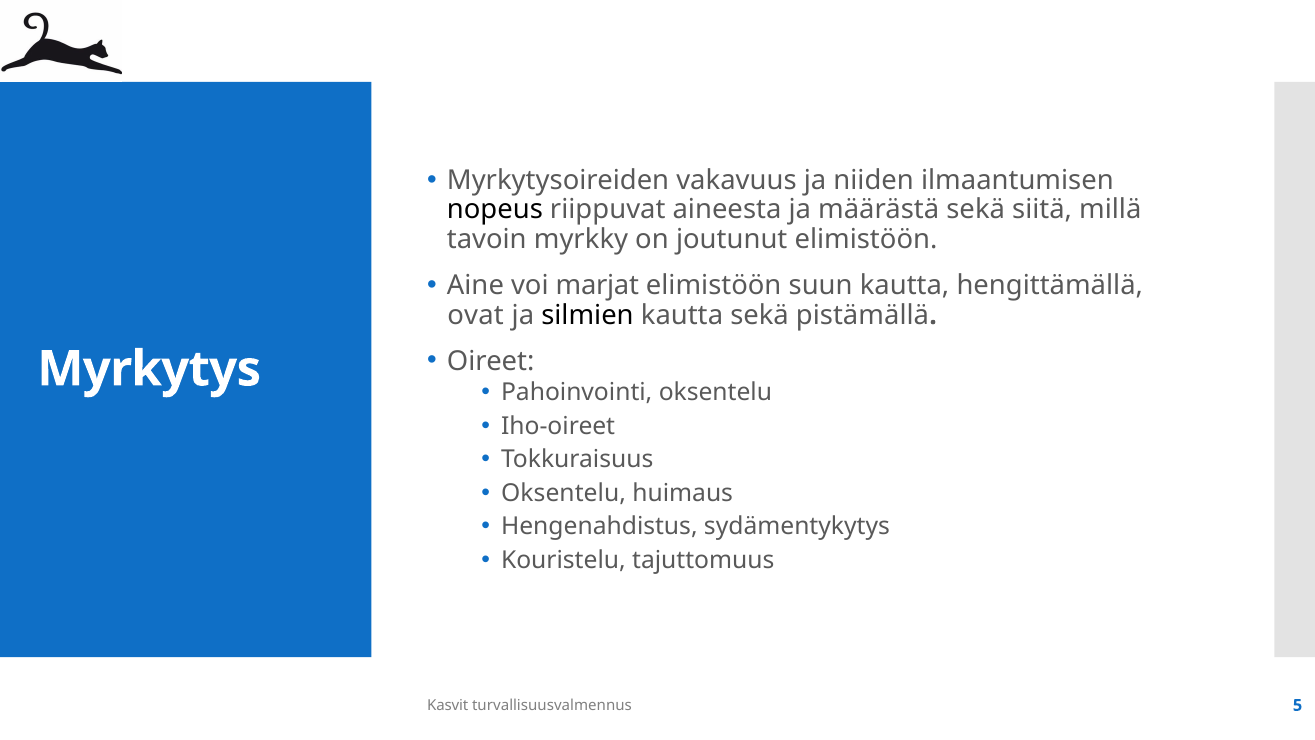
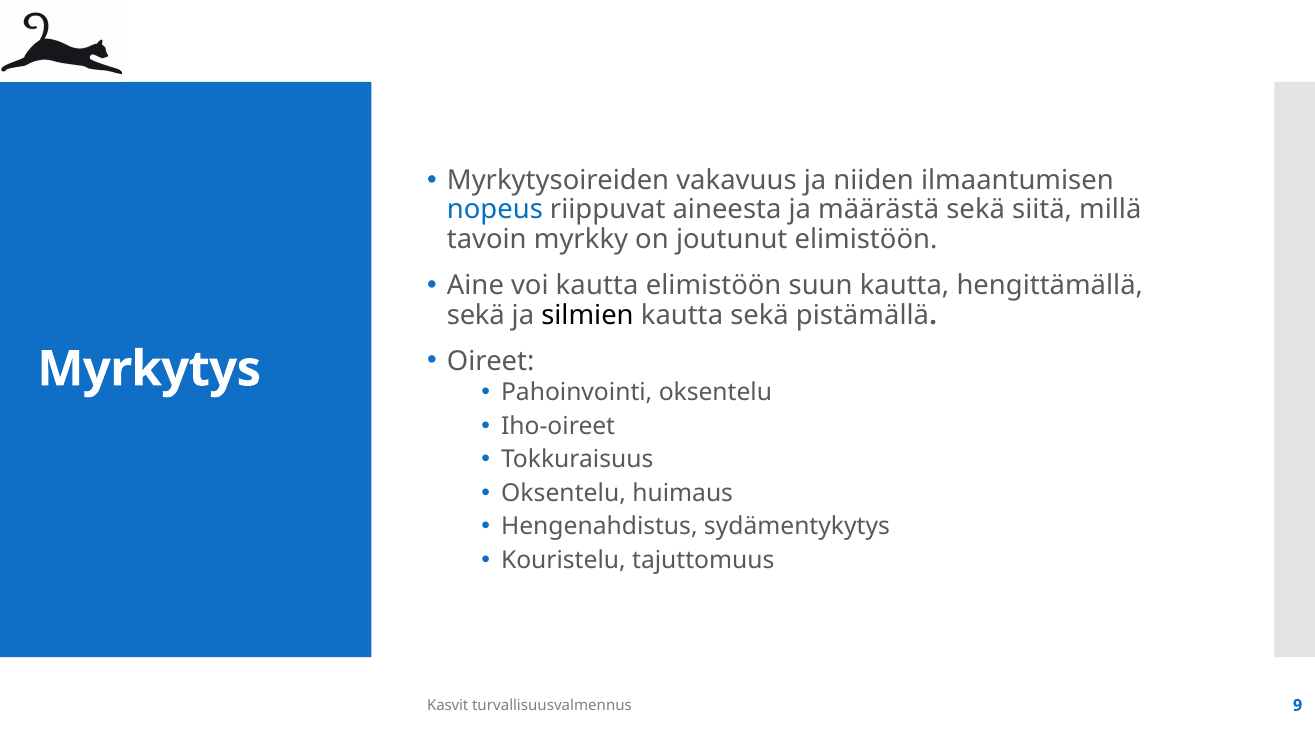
nopeus colour: black -> blue
voi marjat: marjat -> kautta
ovat at (476, 315): ovat -> sekä
5: 5 -> 9
